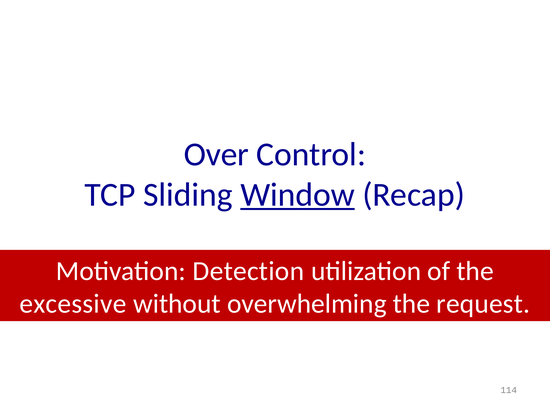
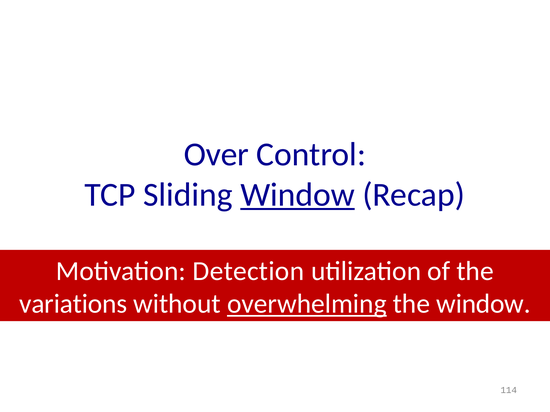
excessive: excessive -> variations
overwhelming underline: none -> present
the request: request -> window
